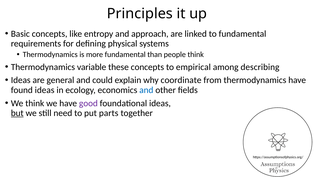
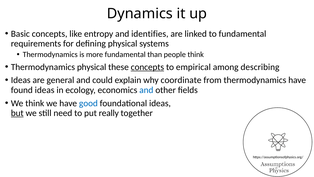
Principles: Principles -> Dynamics
approach: approach -> identifies
Thermodynamics variable: variable -> physical
concepts at (147, 67) underline: none -> present
good colour: purple -> blue
parts: parts -> really
